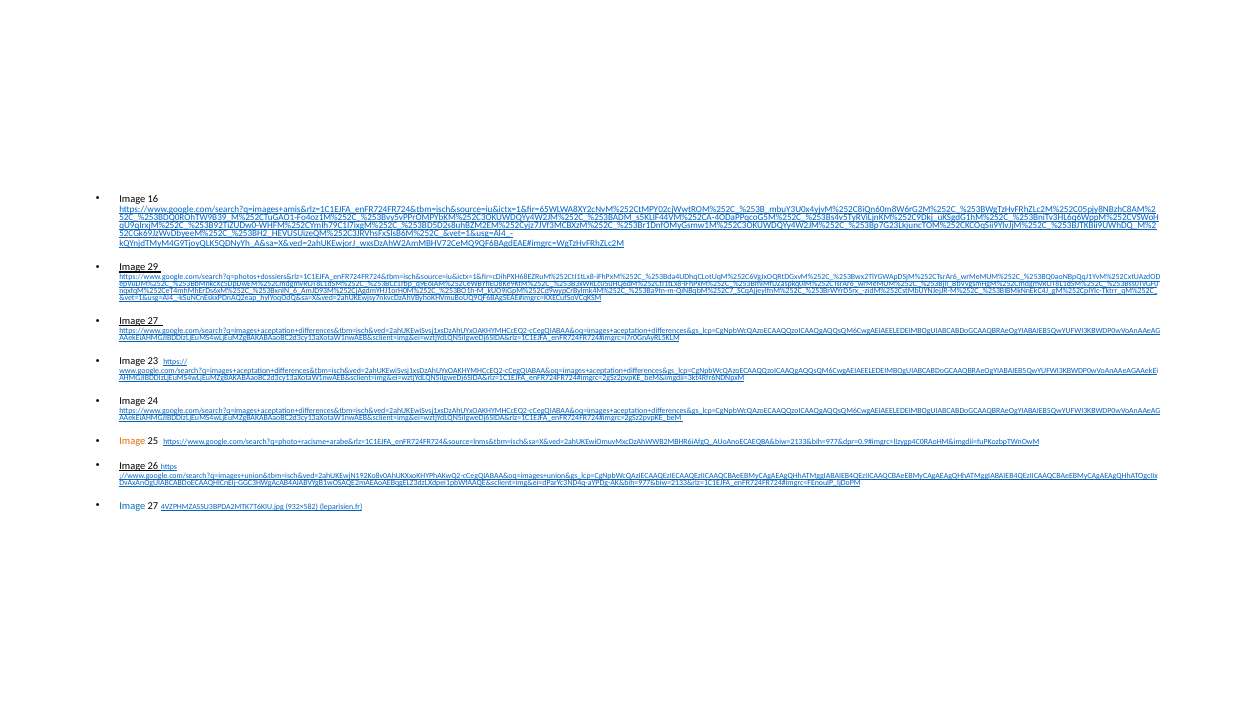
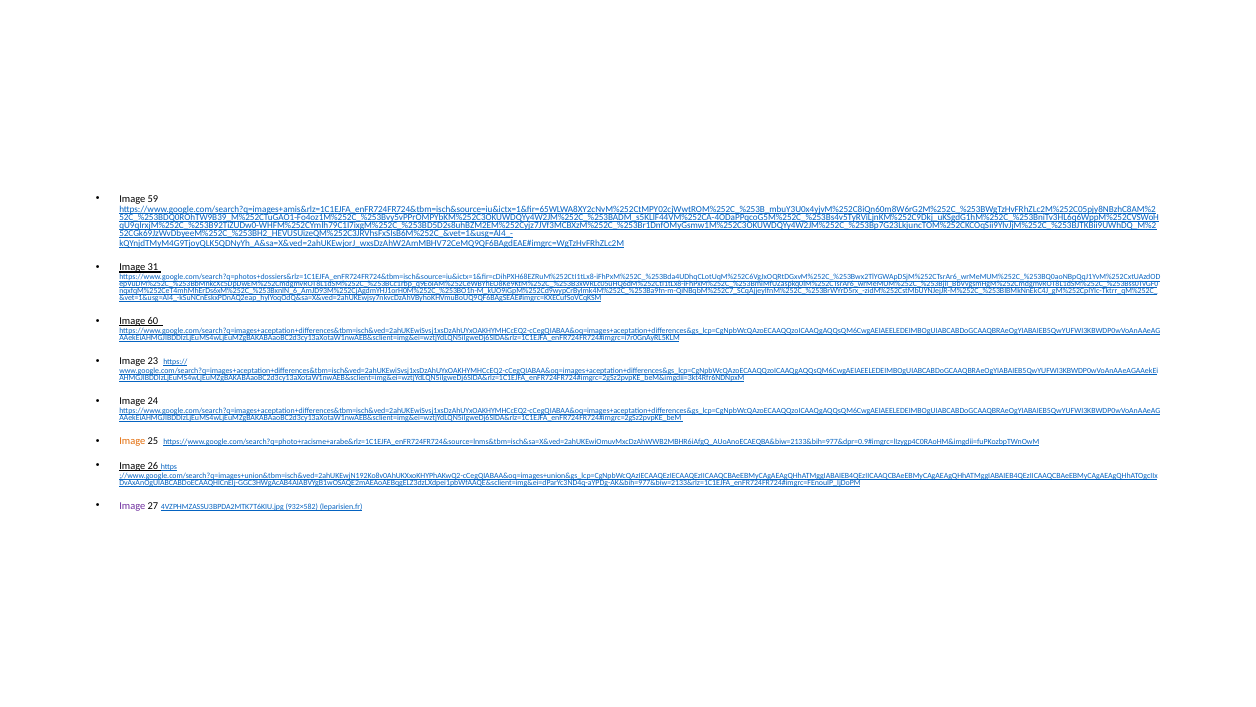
16: 16 -> 59
29: 29 -> 31
27 at (153, 321): 27 -> 60
Image at (132, 505) colour: blue -> purple
